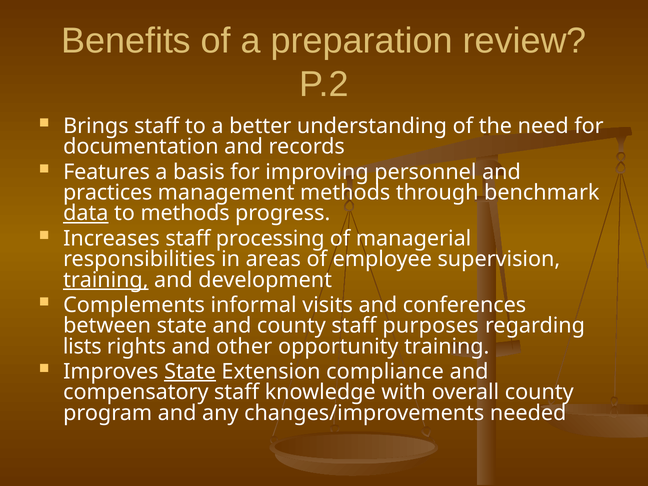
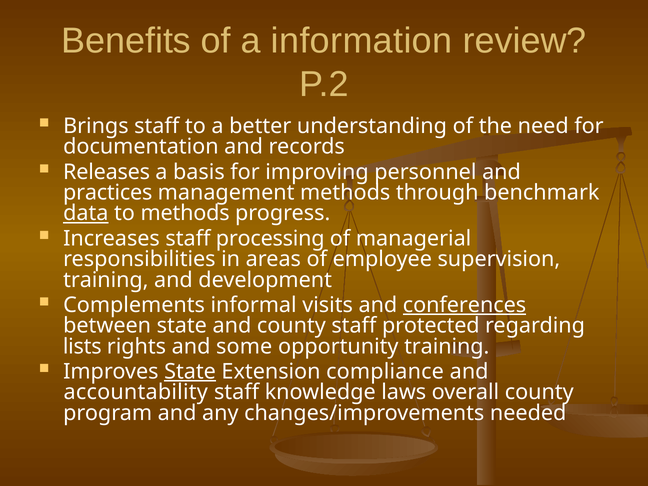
preparation: preparation -> information
Features: Features -> Releases
training at (106, 280) underline: present -> none
conferences underline: none -> present
purposes: purposes -> protected
other: other -> some
compensatory: compensatory -> accountability
with: with -> laws
